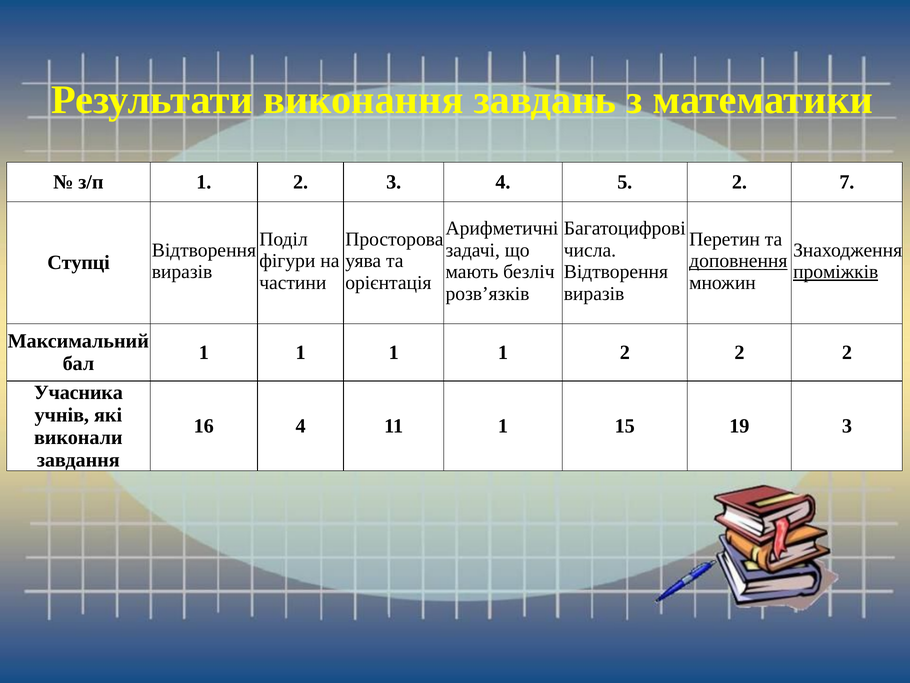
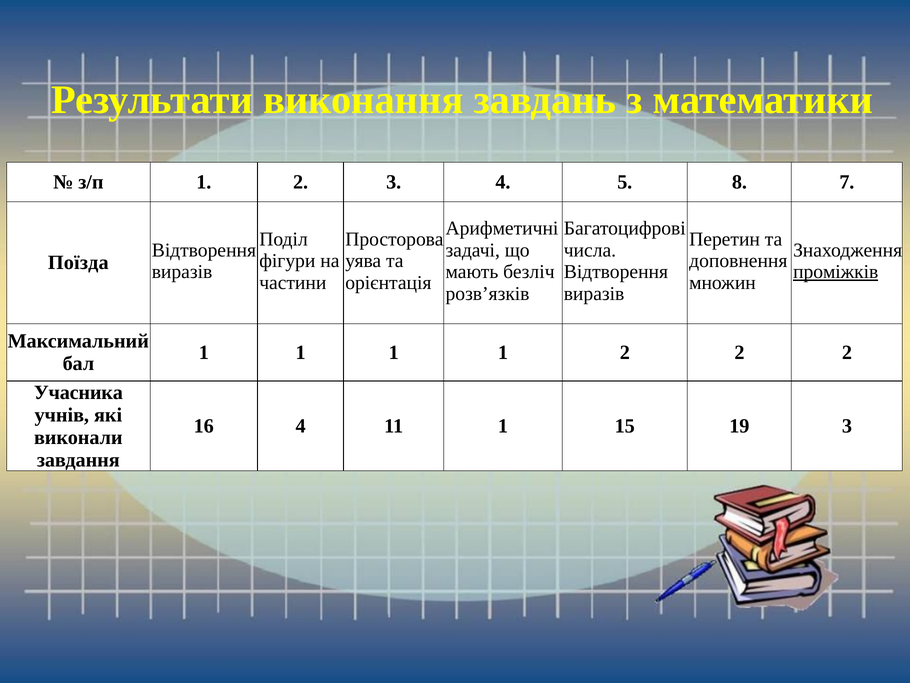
5 2: 2 -> 8
доповнення underline: present -> none
Ступці: Ступці -> Поїзда
